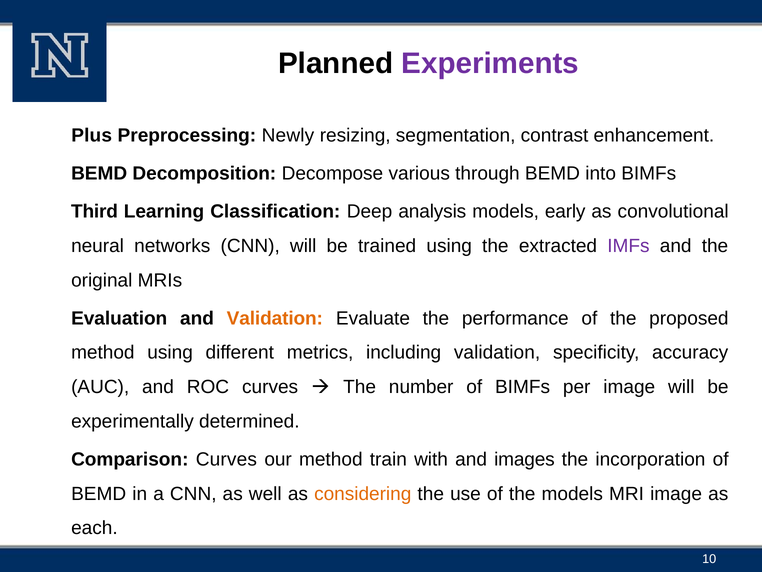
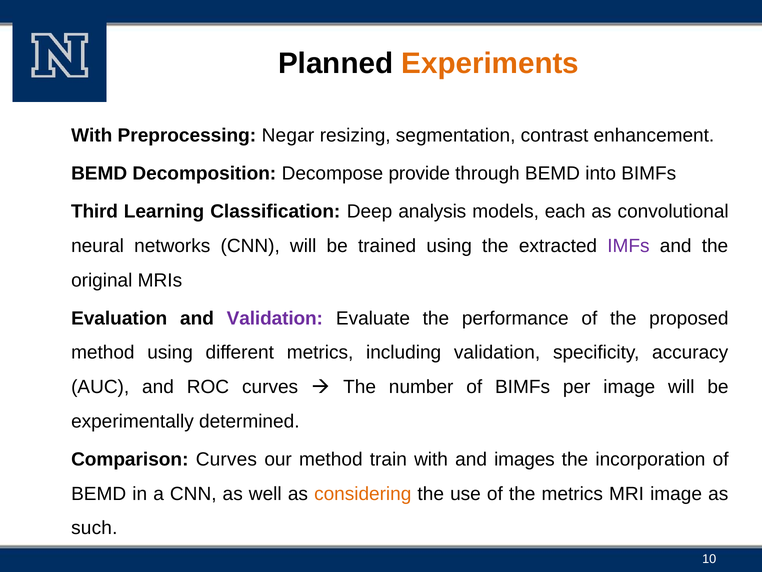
Experiments colour: purple -> orange
Plus at (92, 135): Plus -> With
Newly: Newly -> Negar
various: various -> provide
early: early -> each
Validation at (275, 318) colour: orange -> purple
the models: models -> metrics
each: each -> such
